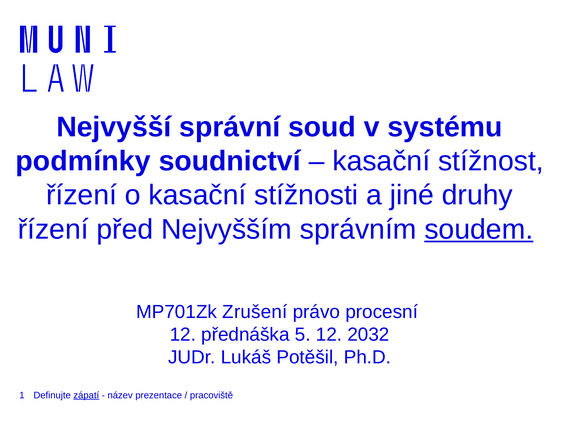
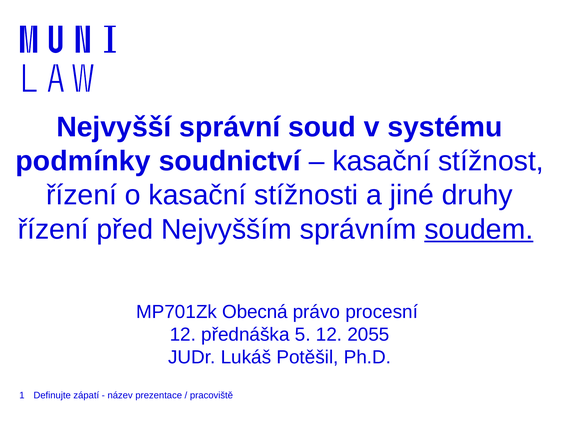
Zrušení: Zrušení -> Obecná
2032: 2032 -> 2055
zápatí underline: present -> none
